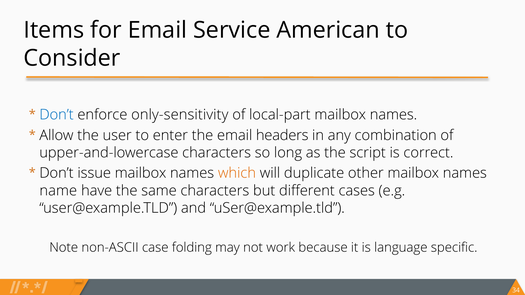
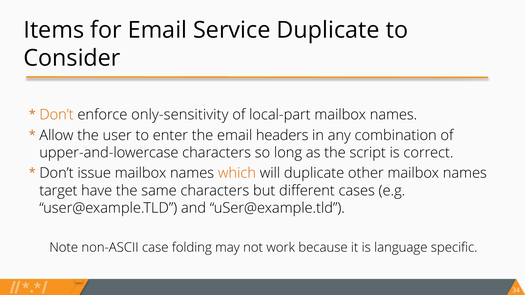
Service American: American -> Duplicate
Don’t at (56, 115) colour: blue -> orange
name: name -> target
